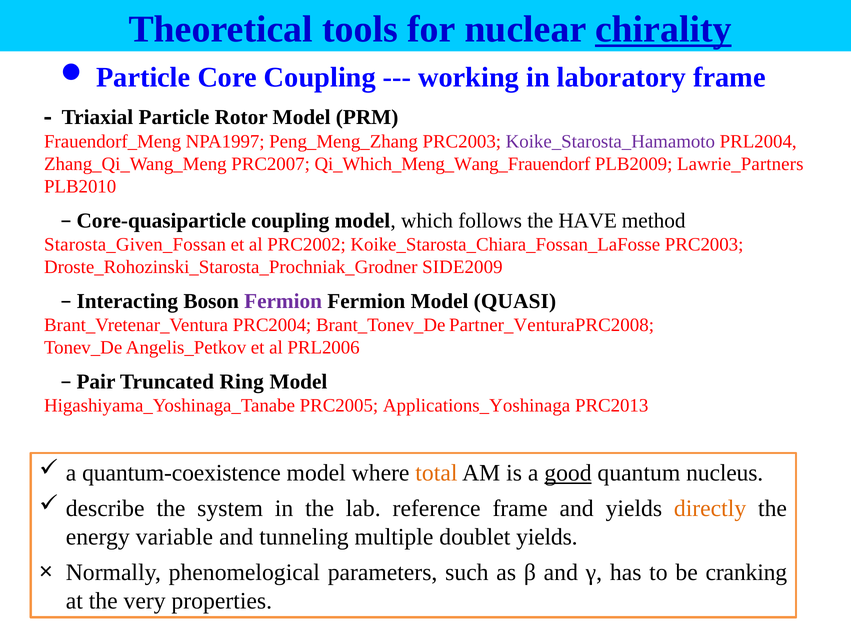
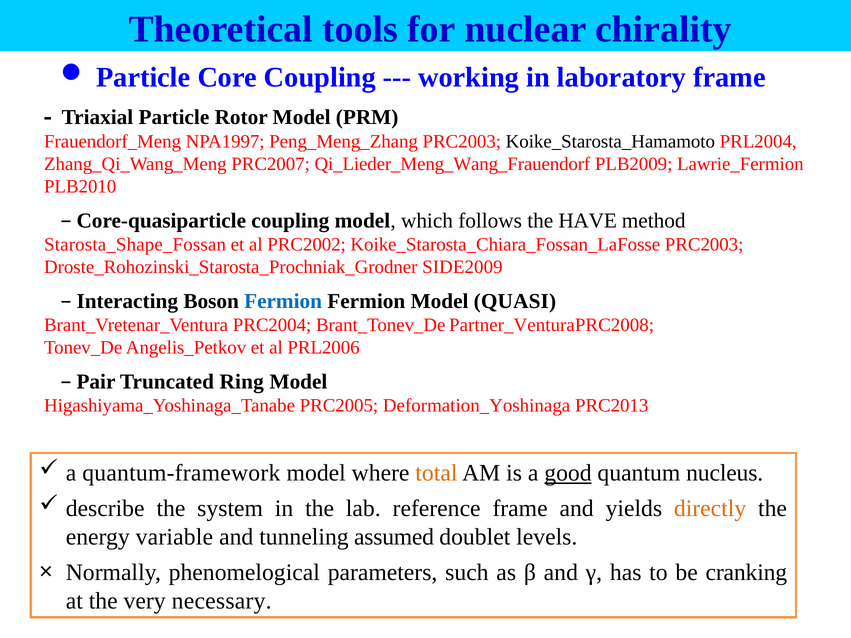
chirality underline: present -> none
Koike_Starosta_Hamamoto colour: purple -> black
Qi_Which_Meng_Wang_Frauendorf: Qi_Which_Meng_Wang_Frauendorf -> Qi_Lieder_Meng_Wang_Frauendorf
Lawrie_Partners: Lawrie_Partners -> Lawrie_Fermion
Starosta_Given_Fossan: Starosta_Given_Fossan -> Starosta_Shape_Fossan
Fermion at (283, 301) colour: purple -> blue
Applications_Yoshinaga: Applications_Yoshinaga -> Deformation_Yoshinaga
quantum-coexistence: quantum-coexistence -> quantum-framework
multiple: multiple -> assumed
doublet yields: yields -> levels
properties: properties -> necessary
